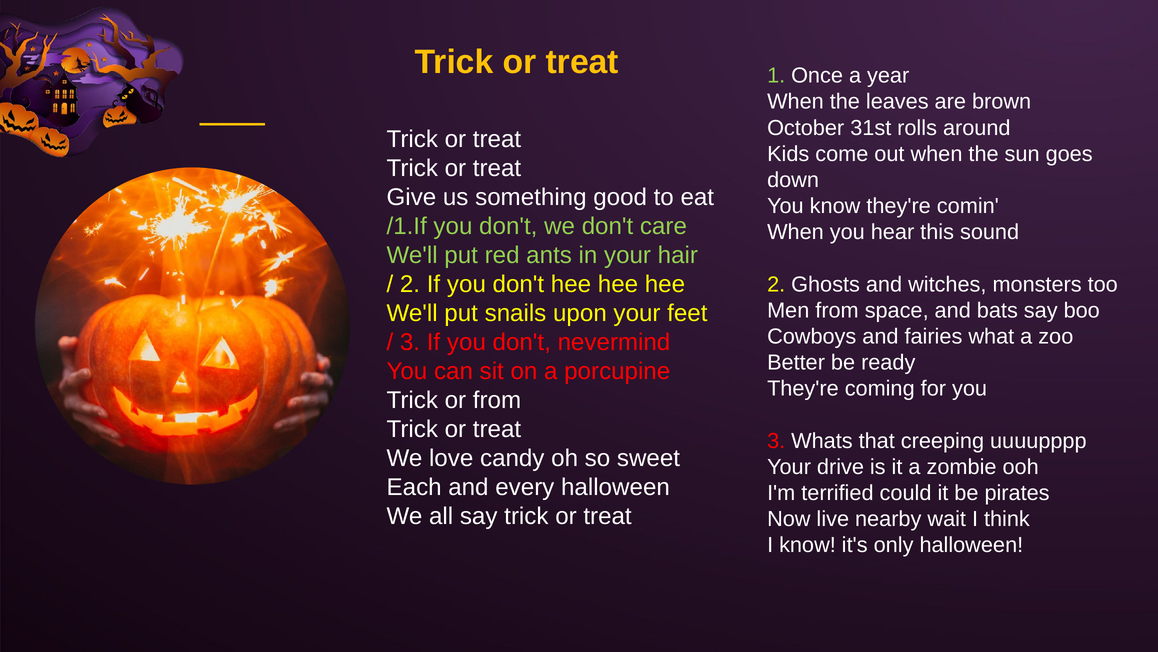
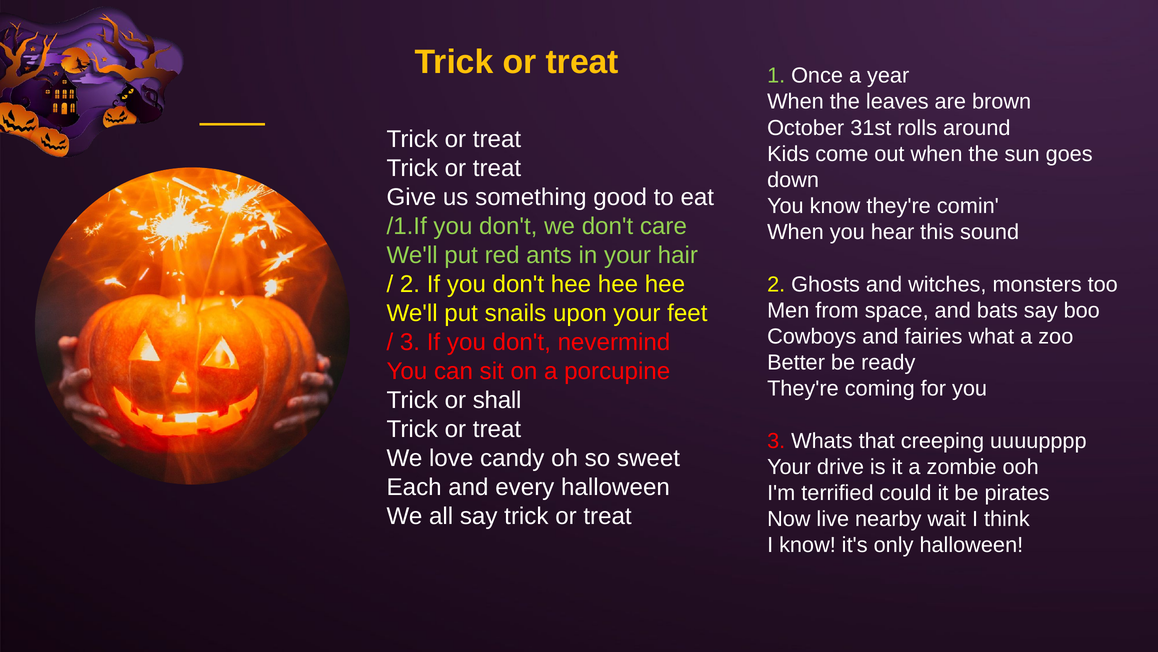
or from: from -> shall
